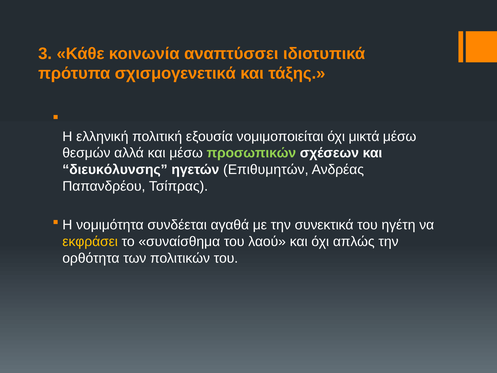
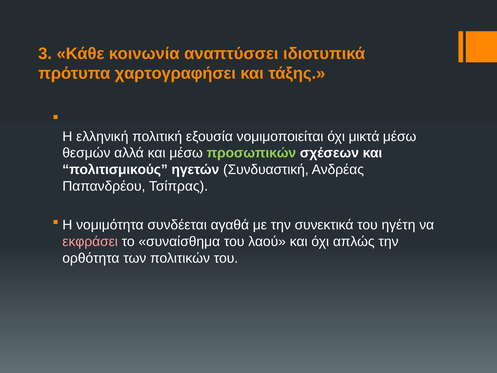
σχισμογενετικά: σχισμογενετικά -> χαρτογραφήσει
διευκόλυνσης: διευκόλυνσης -> πολιτισμικούς
Επιθυμητών: Επιθυμητών -> Συνδυαστική
εκφράσει colour: yellow -> pink
